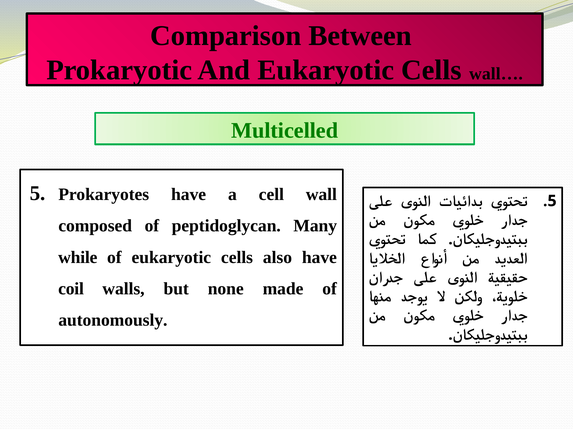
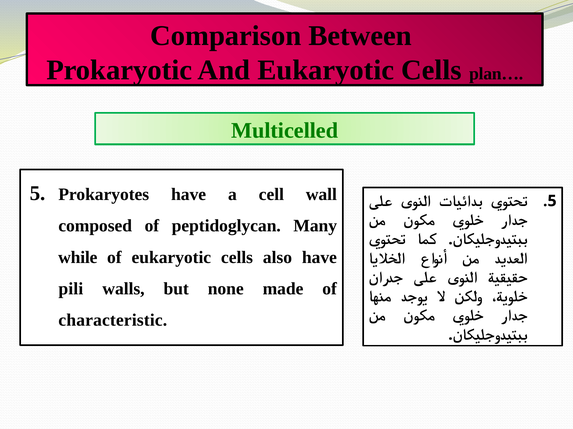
wall…: wall… -> plan…
coil: coil -> pili
autonomously: autonomously -> characteristic
